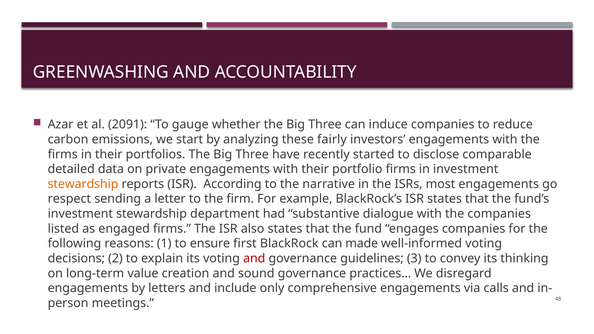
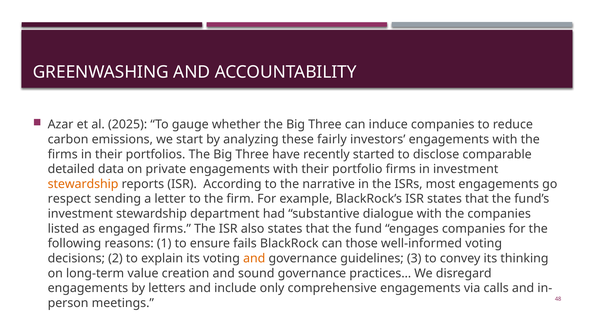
2091: 2091 -> 2025
first: first -> fails
made: made -> those
and at (254, 258) colour: red -> orange
